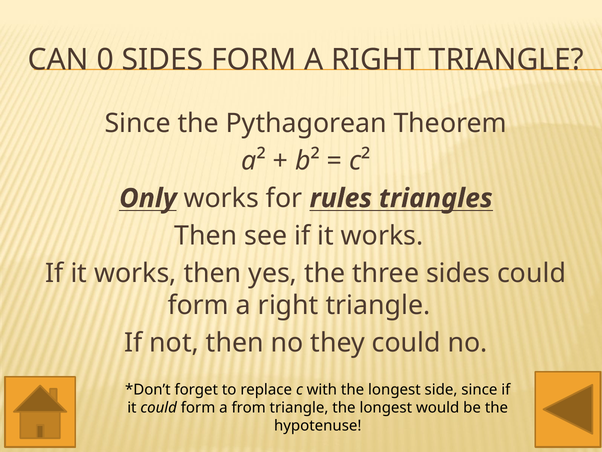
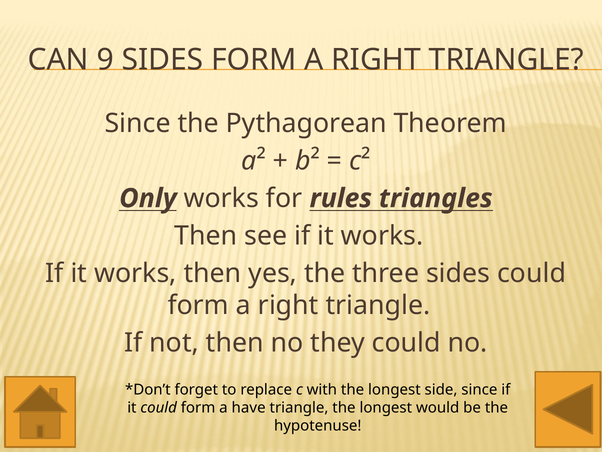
0: 0 -> 9
from: from -> have
